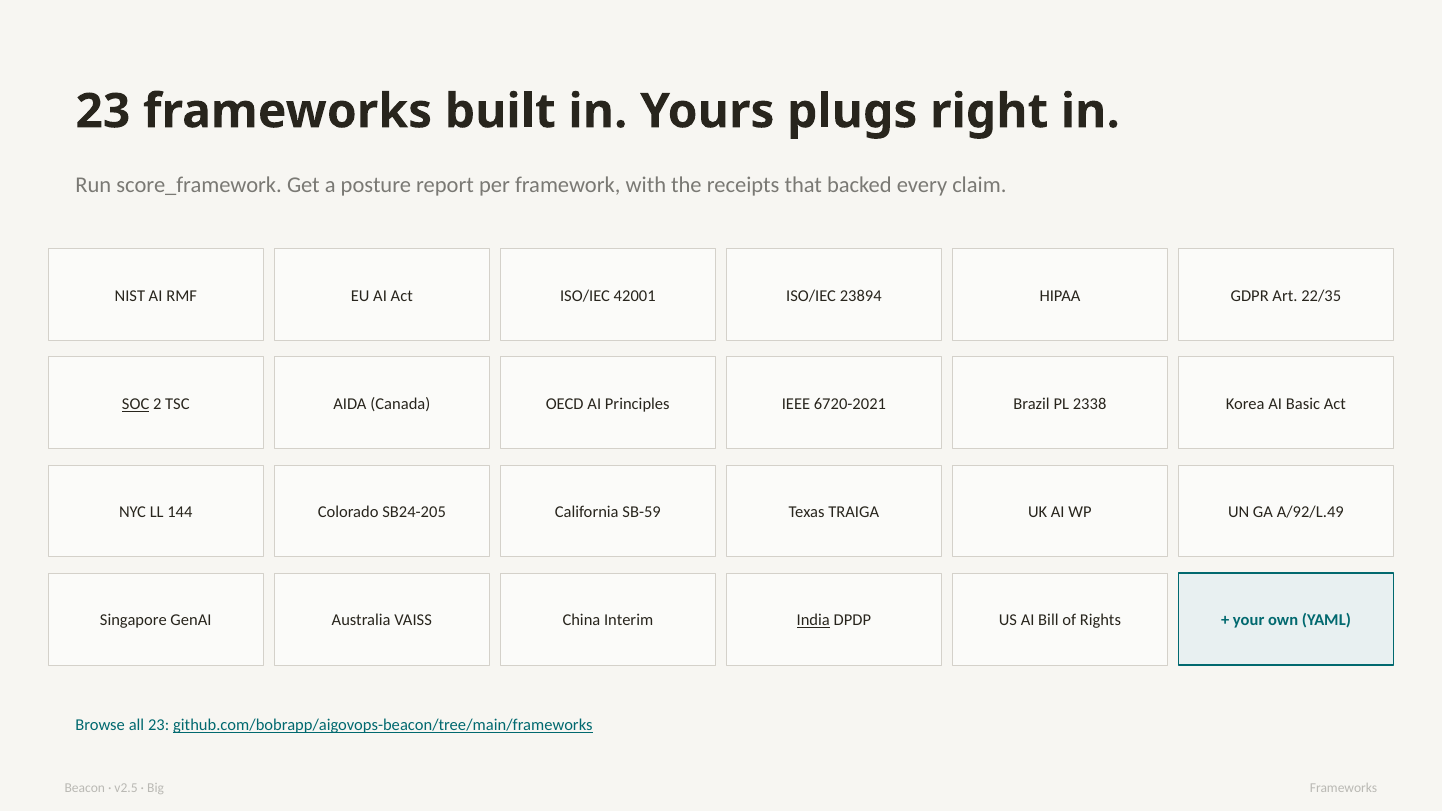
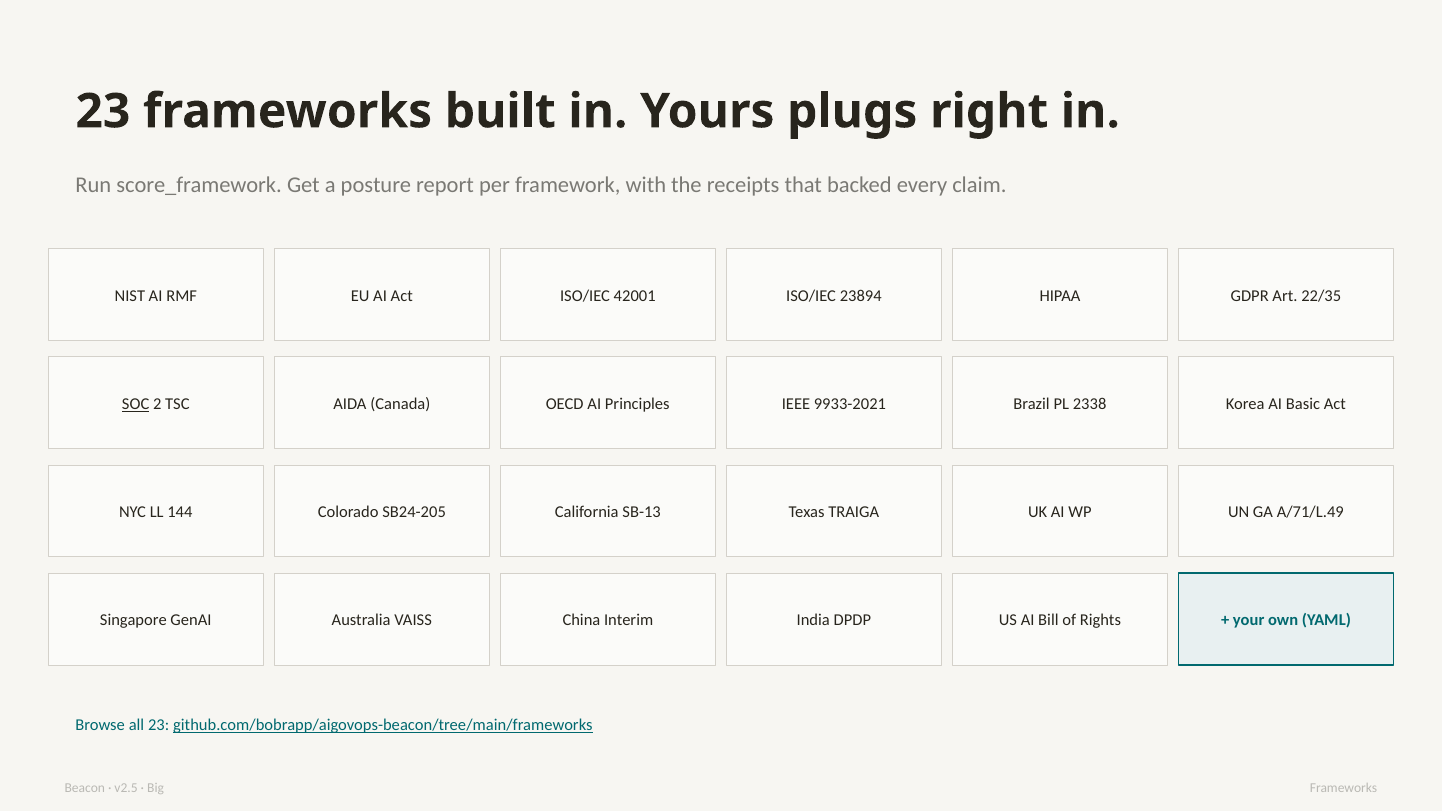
6720-2021: 6720-2021 -> 9933-2021
SB-59: SB-59 -> SB-13
A/92/L.49: A/92/L.49 -> A/71/L.49
India underline: present -> none
